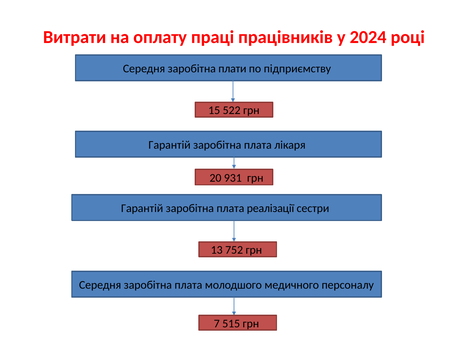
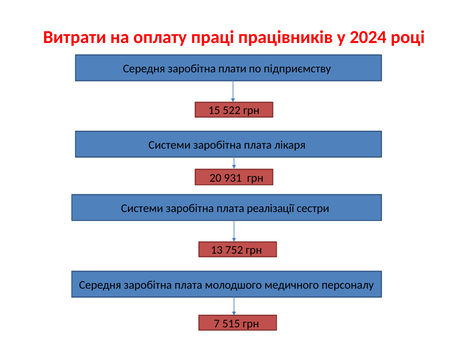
Гарантій at (170, 145): Гарантій -> Системи
Гарантій at (142, 208): Гарантій -> Системи
